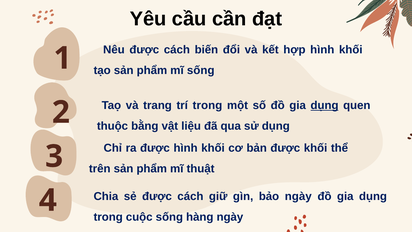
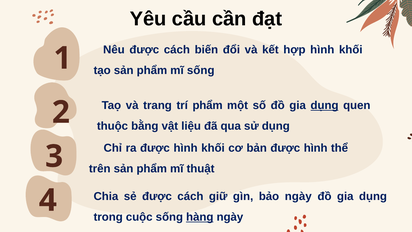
trí trong: trong -> phẩm
bản được khối: khối -> hình
hàng underline: none -> present
